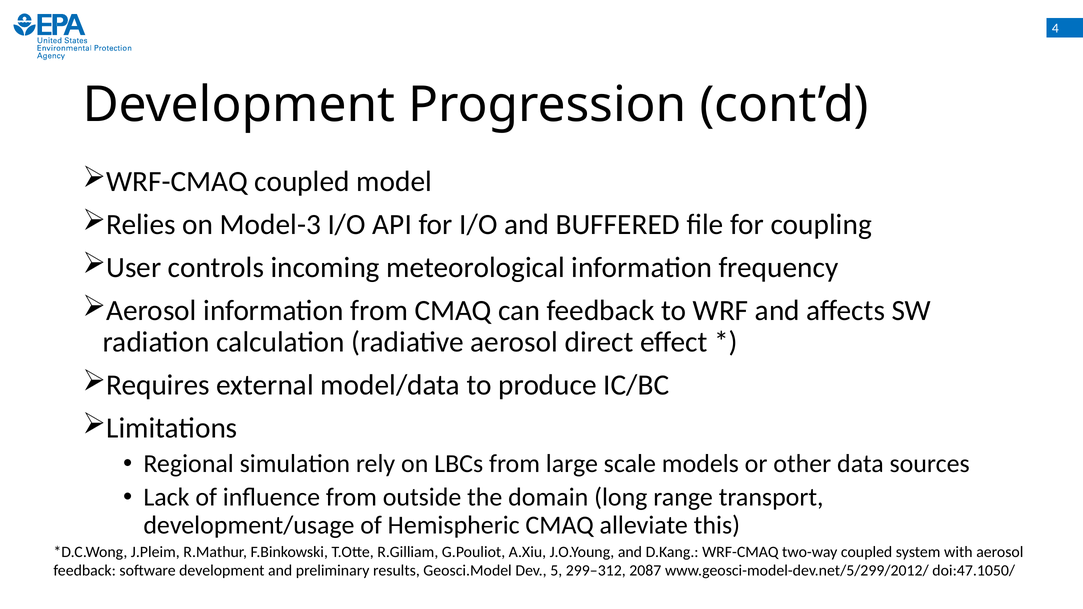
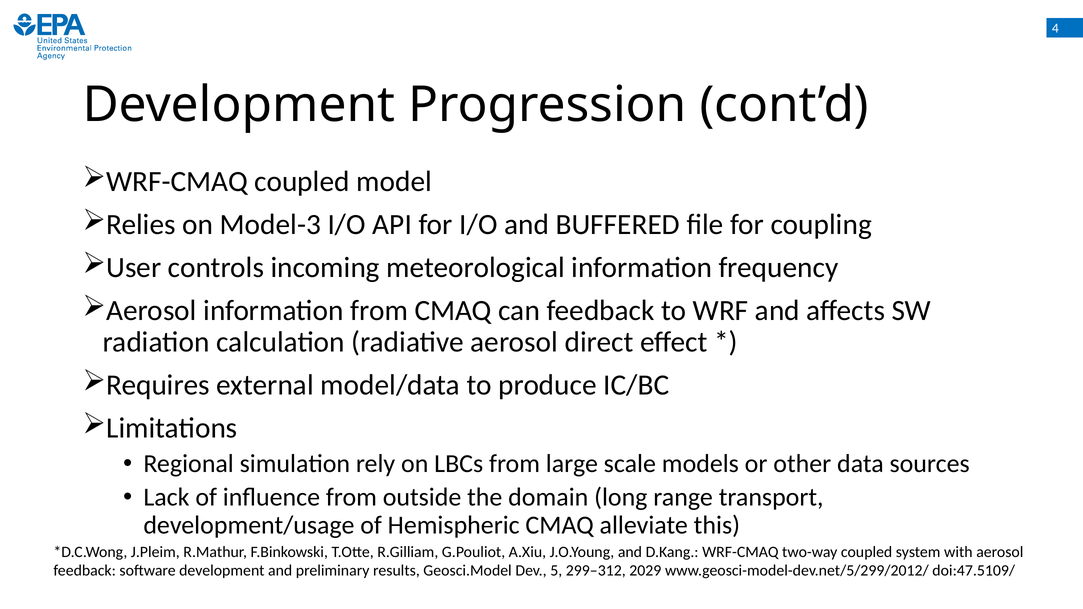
2087: 2087 -> 2029
doi:47.1050/: doi:47.1050/ -> doi:47.5109/
